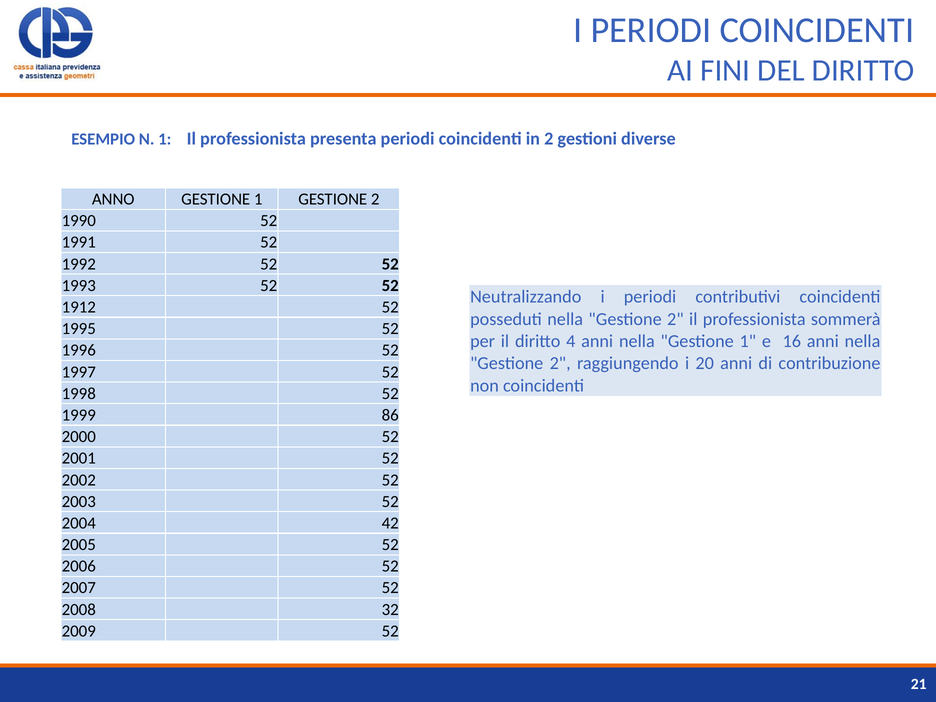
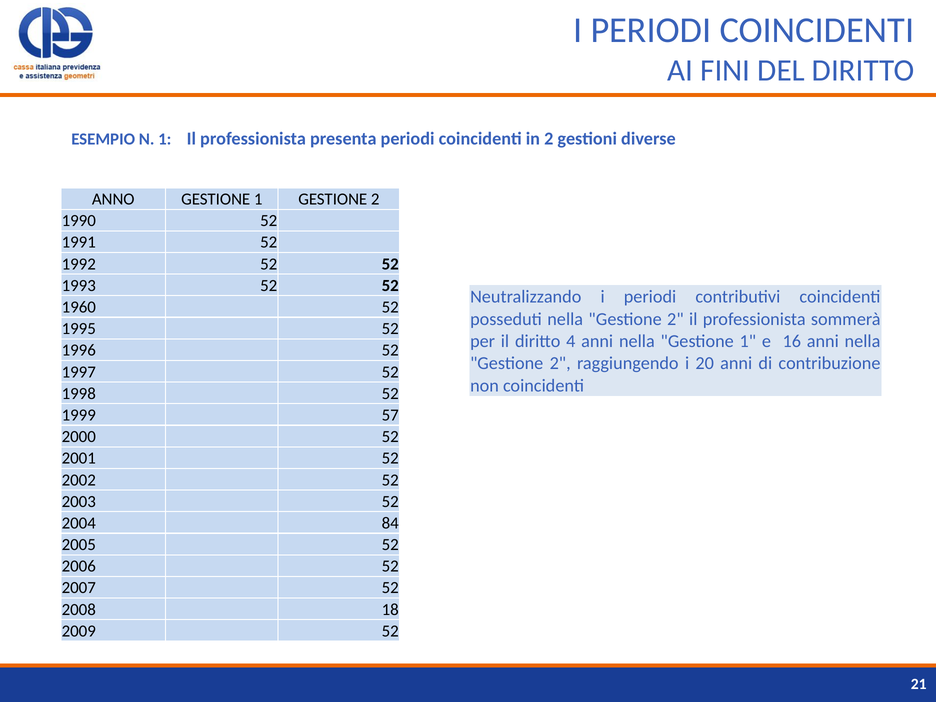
1912: 1912 -> 1960
86: 86 -> 57
42: 42 -> 84
32: 32 -> 18
